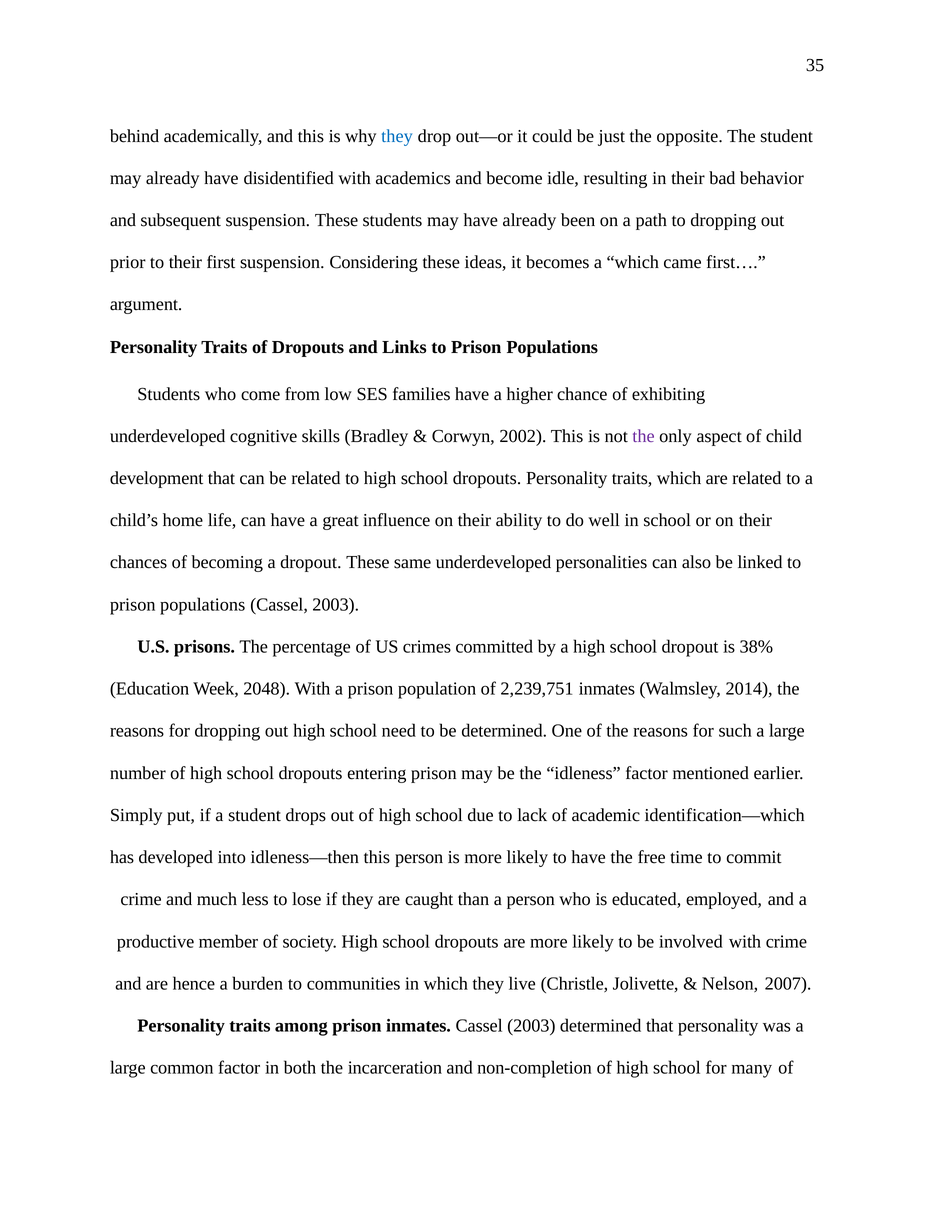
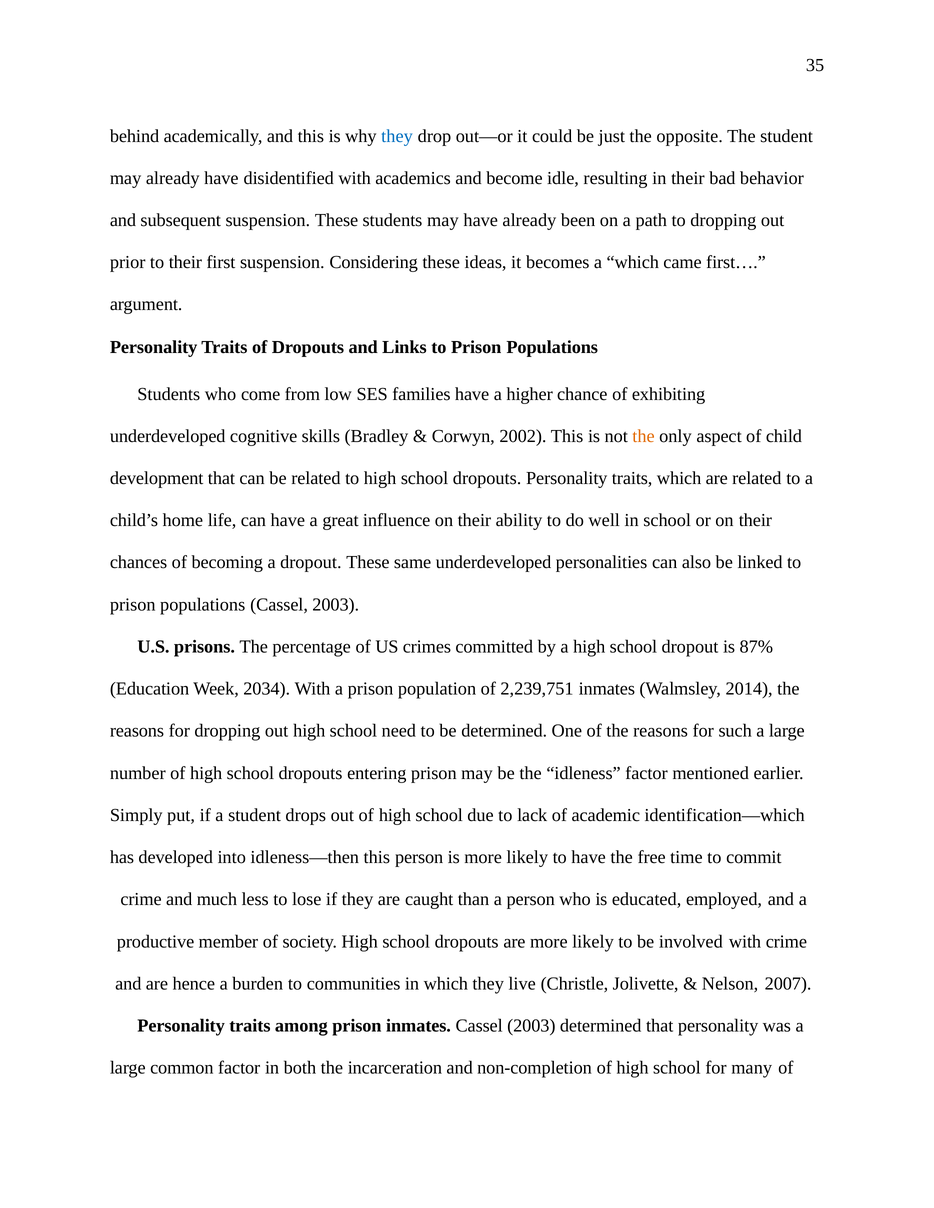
the at (643, 436) colour: purple -> orange
38%: 38% -> 87%
2048: 2048 -> 2034
